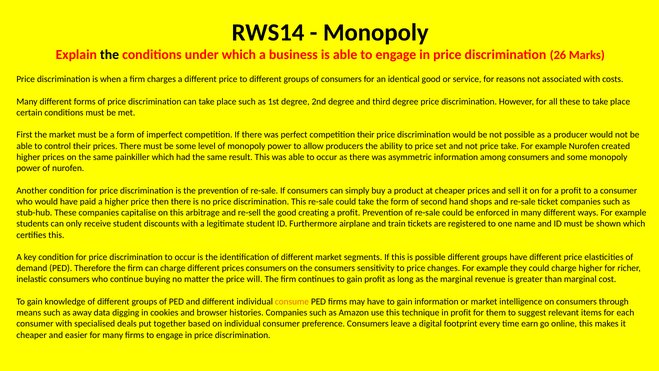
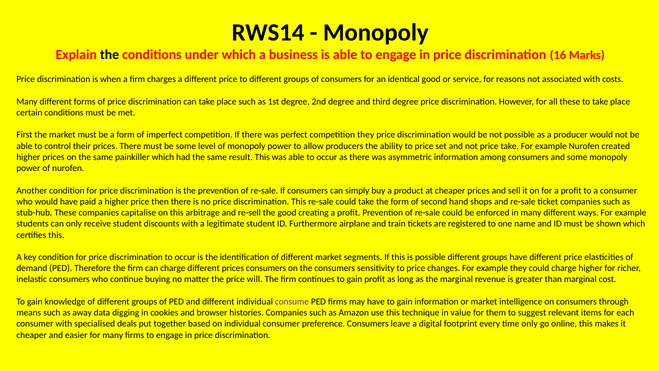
26: 26 -> 16
competition their: their -> they
consume colour: orange -> purple
in profit: profit -> value
time earn: earn -> only
